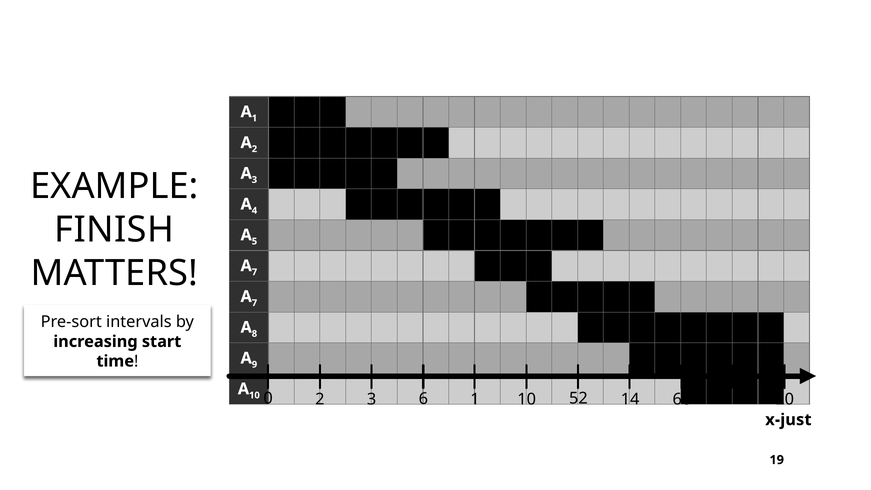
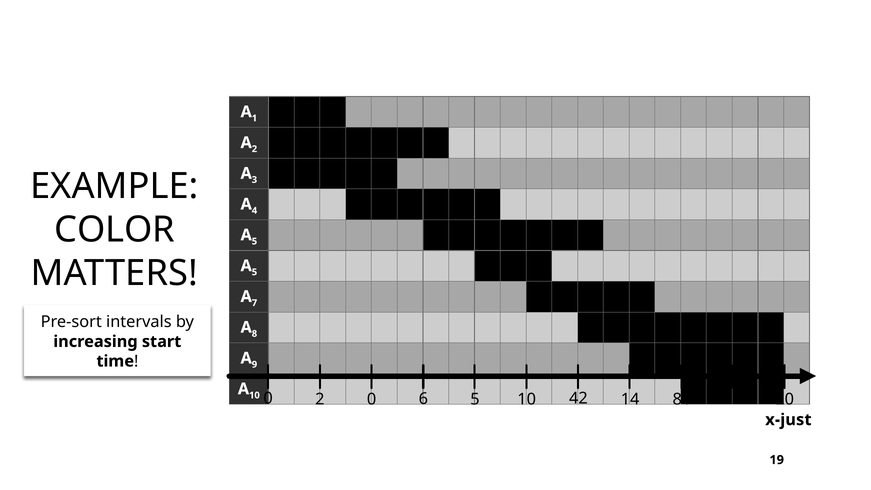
FINISH: FINISH -> COLOR
7 at (254, 272): 7 -> 5
2 3: 3 -> 0
6 1: 1 -> 5
52: 52 -> 42
66: 66 -> 81
